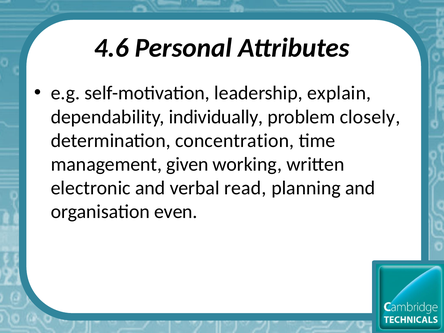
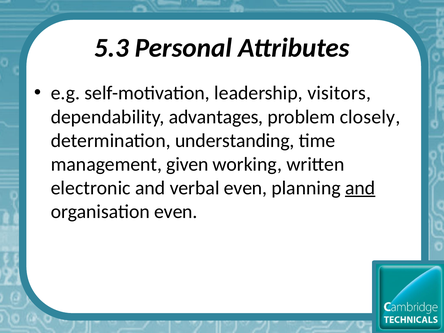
4.6: 4.6 -> 5.3
explain: explain -> visitors
individually: individually -> advantages
concentration: concentration -> understanding
verbal read: read -> even
and at (360, 188) underline: none -> present
